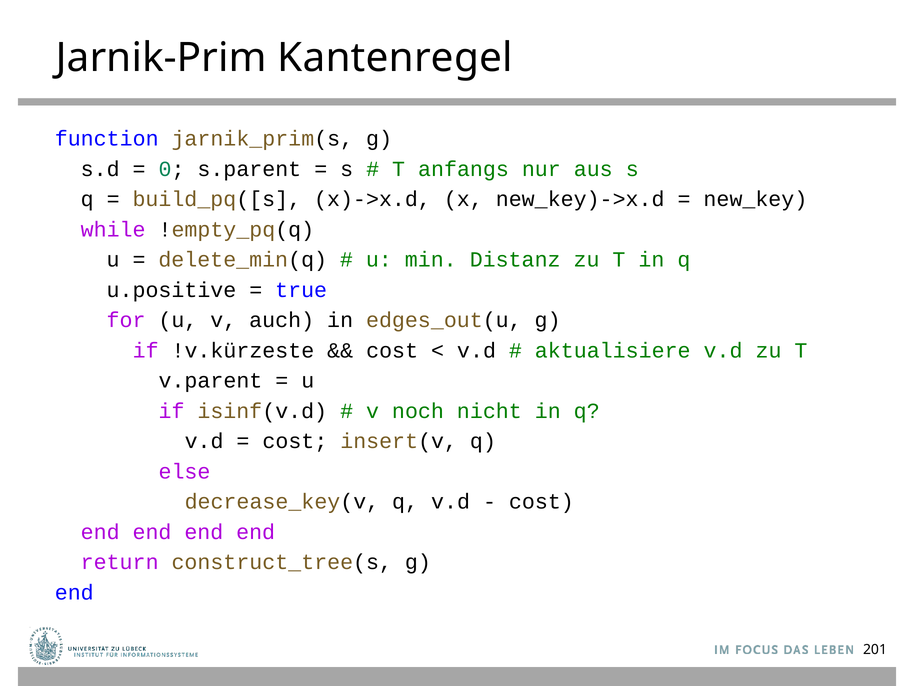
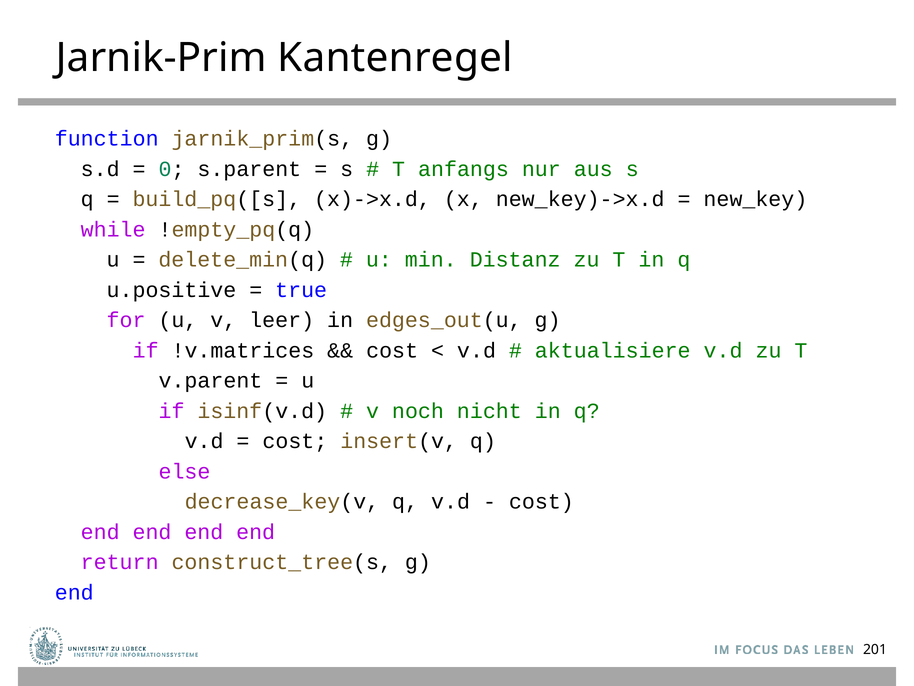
auch: auch -> leer
!v.kürzeste: !v.kürzeste -> !v.matrices
